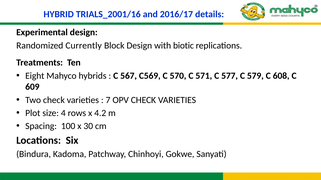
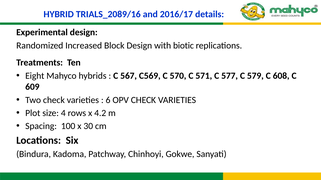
TRIALS_2001/16: TRIALS_2001/16 -> TRIALS_2089/16
Currently: Currently -> Increased
7: 7 -> 6
